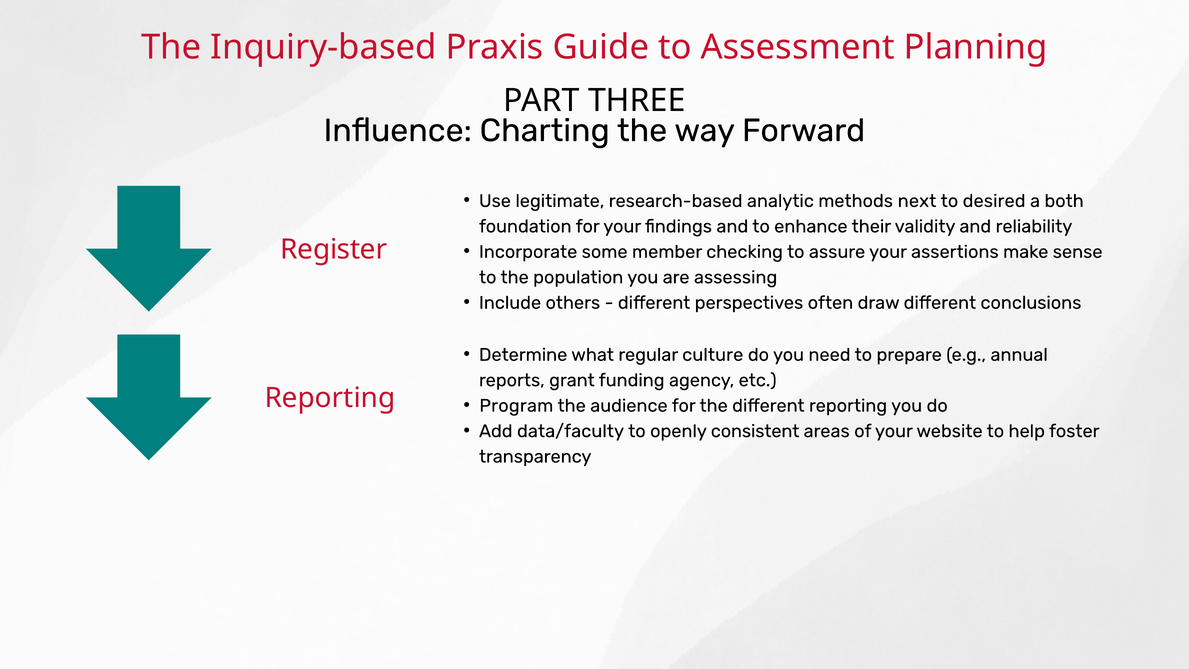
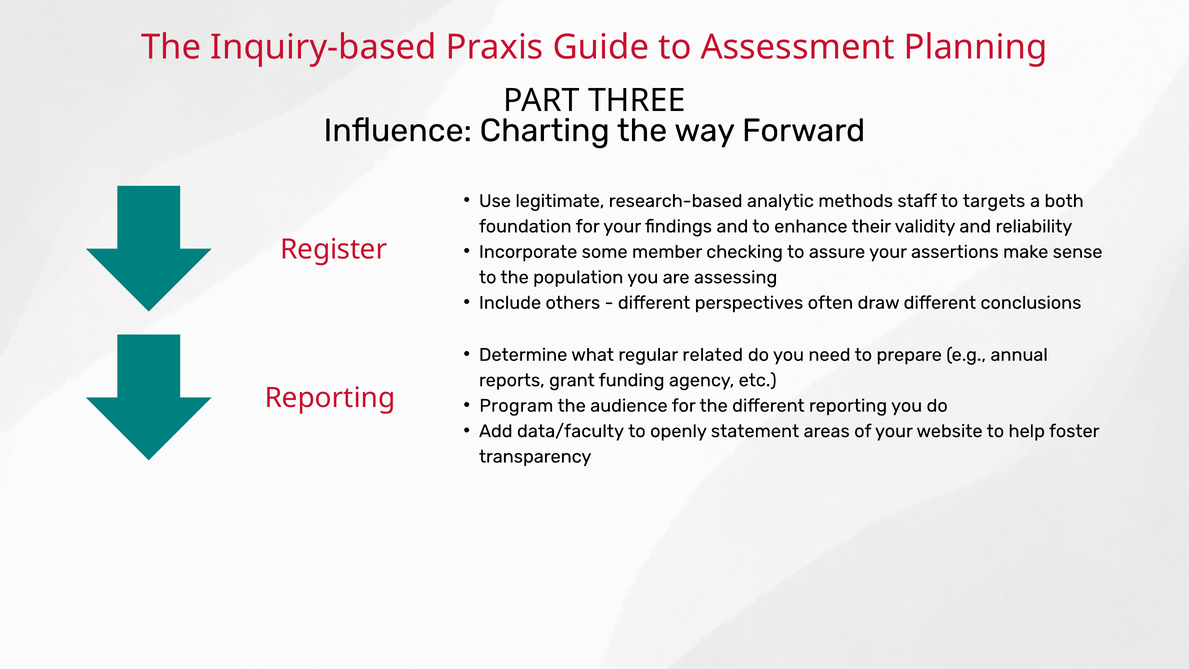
next: next -> staff
desired: desired -> targets
culture: culture -> related
consistent: consistent -> statement
